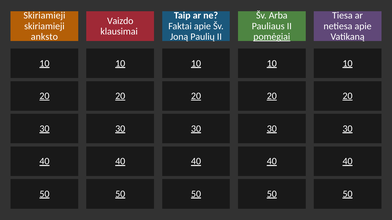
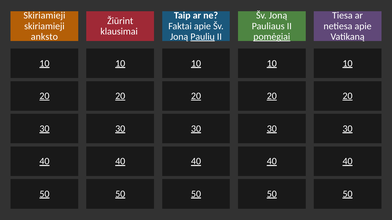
Arba at (278, 16): Arba -> Joną
Vaizdo: Vaizdo -> Žiūrint
Paulių underline: none -> present
